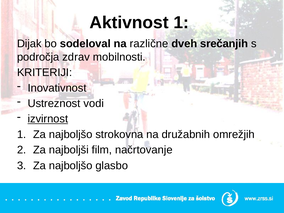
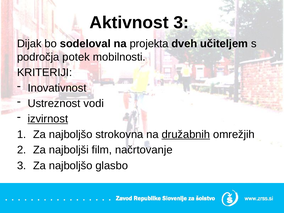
Aktivnost 1: 1 -> 3
različne: različne -> projekta
srečanjih: srečanjih -> učiteljem
zdrav: zdrav -> potek
družabnih underline: none -> present
